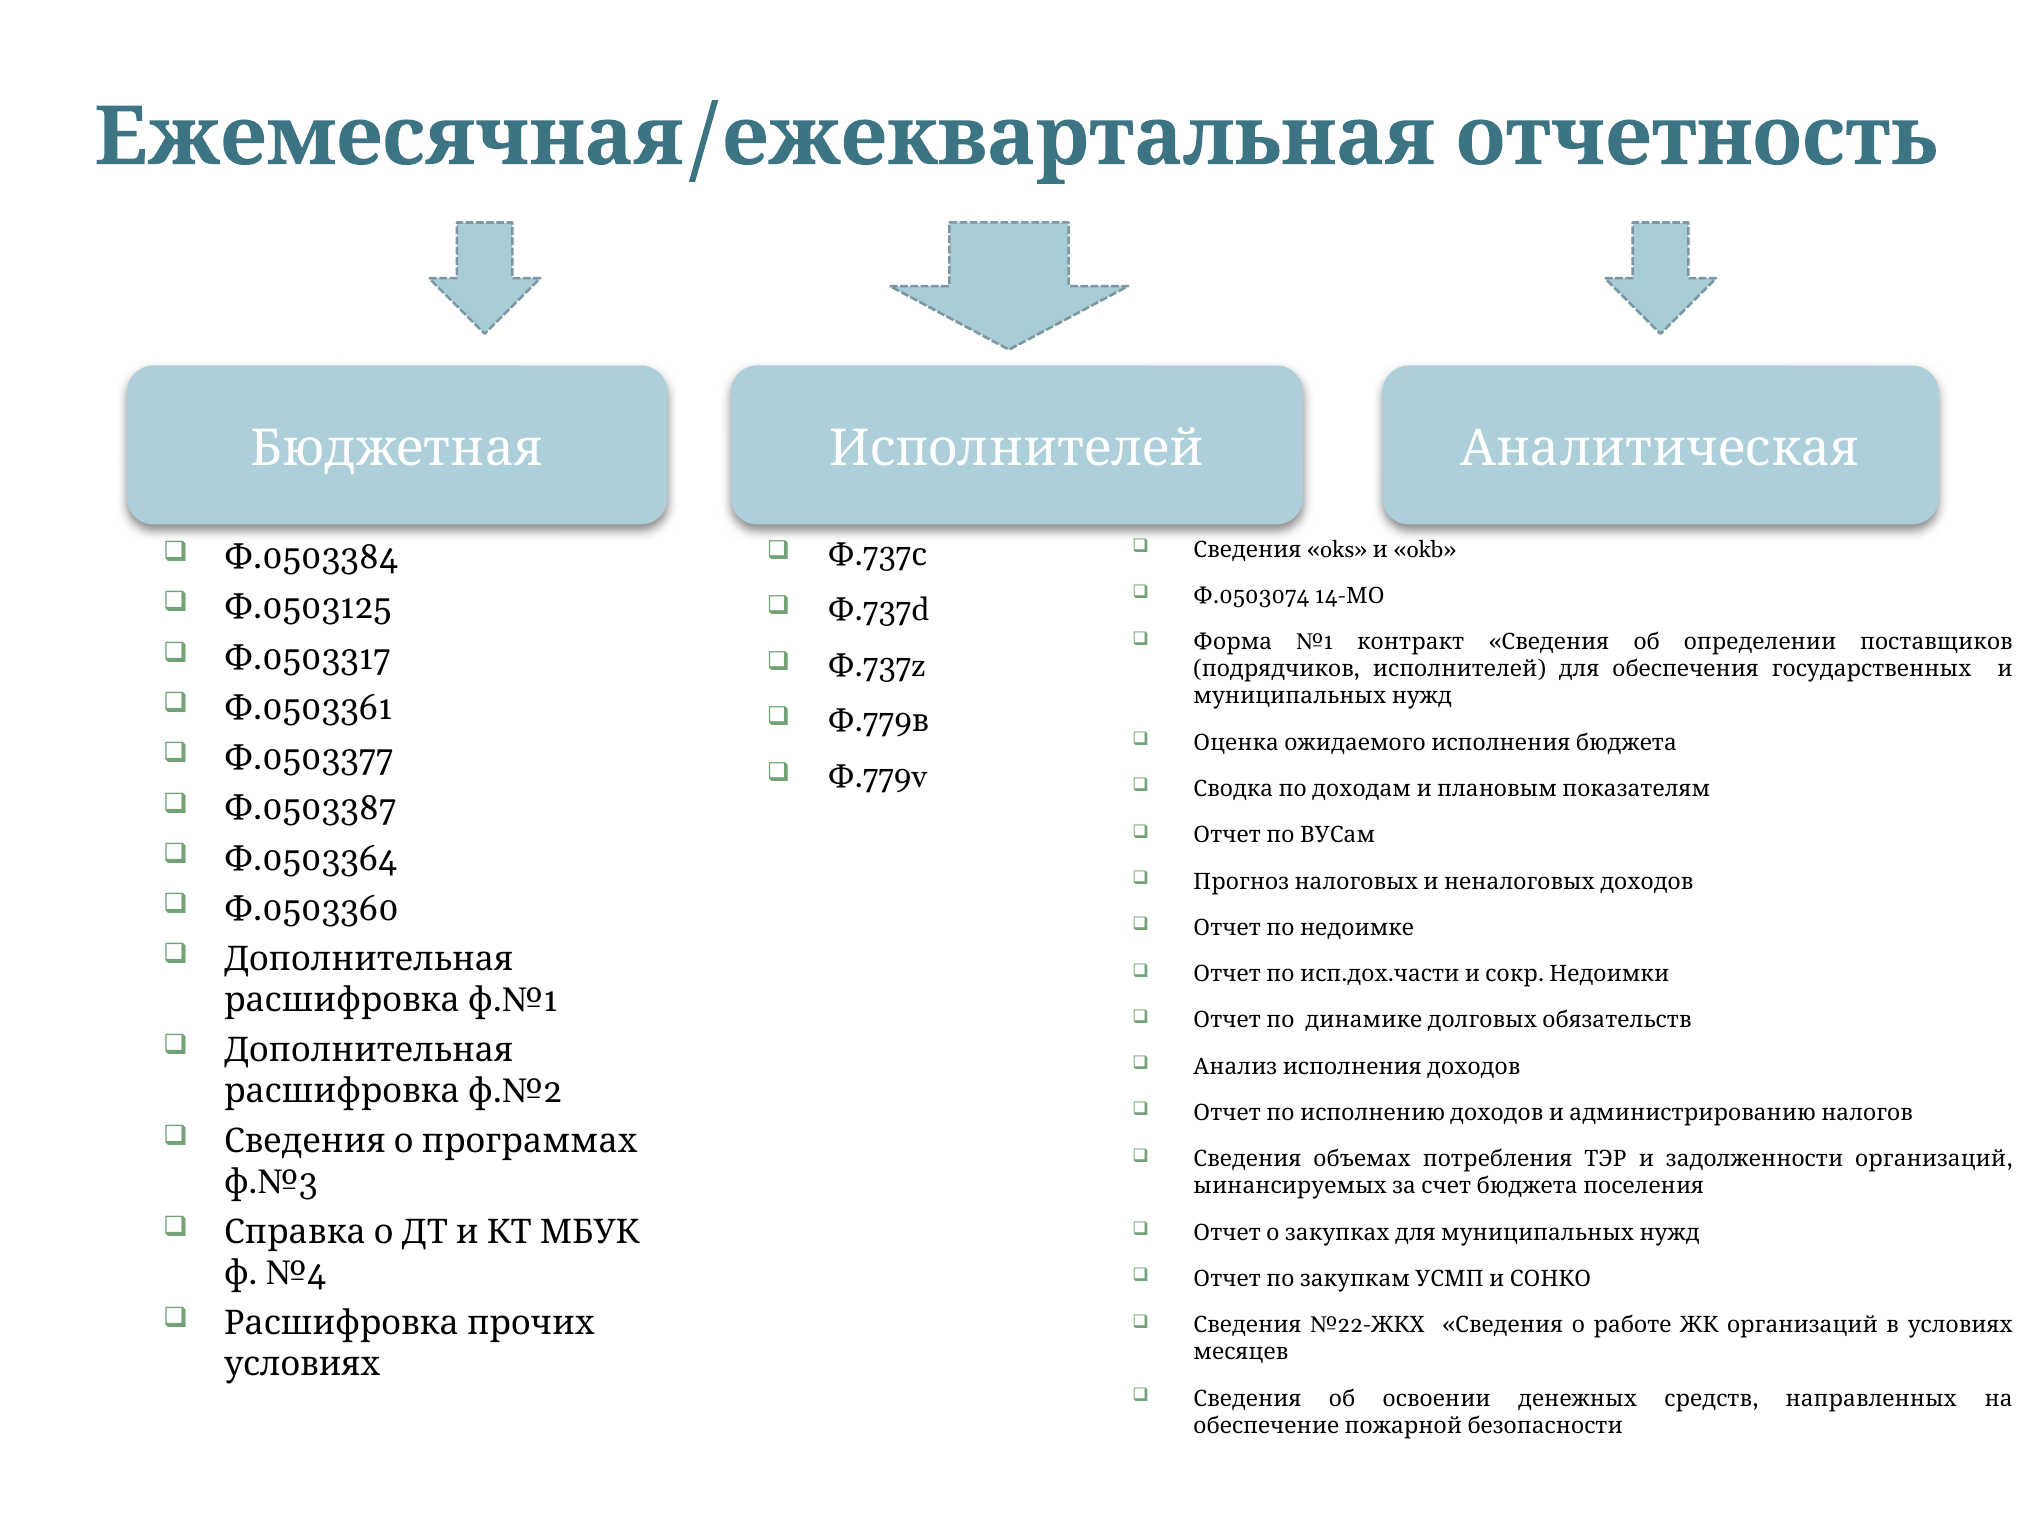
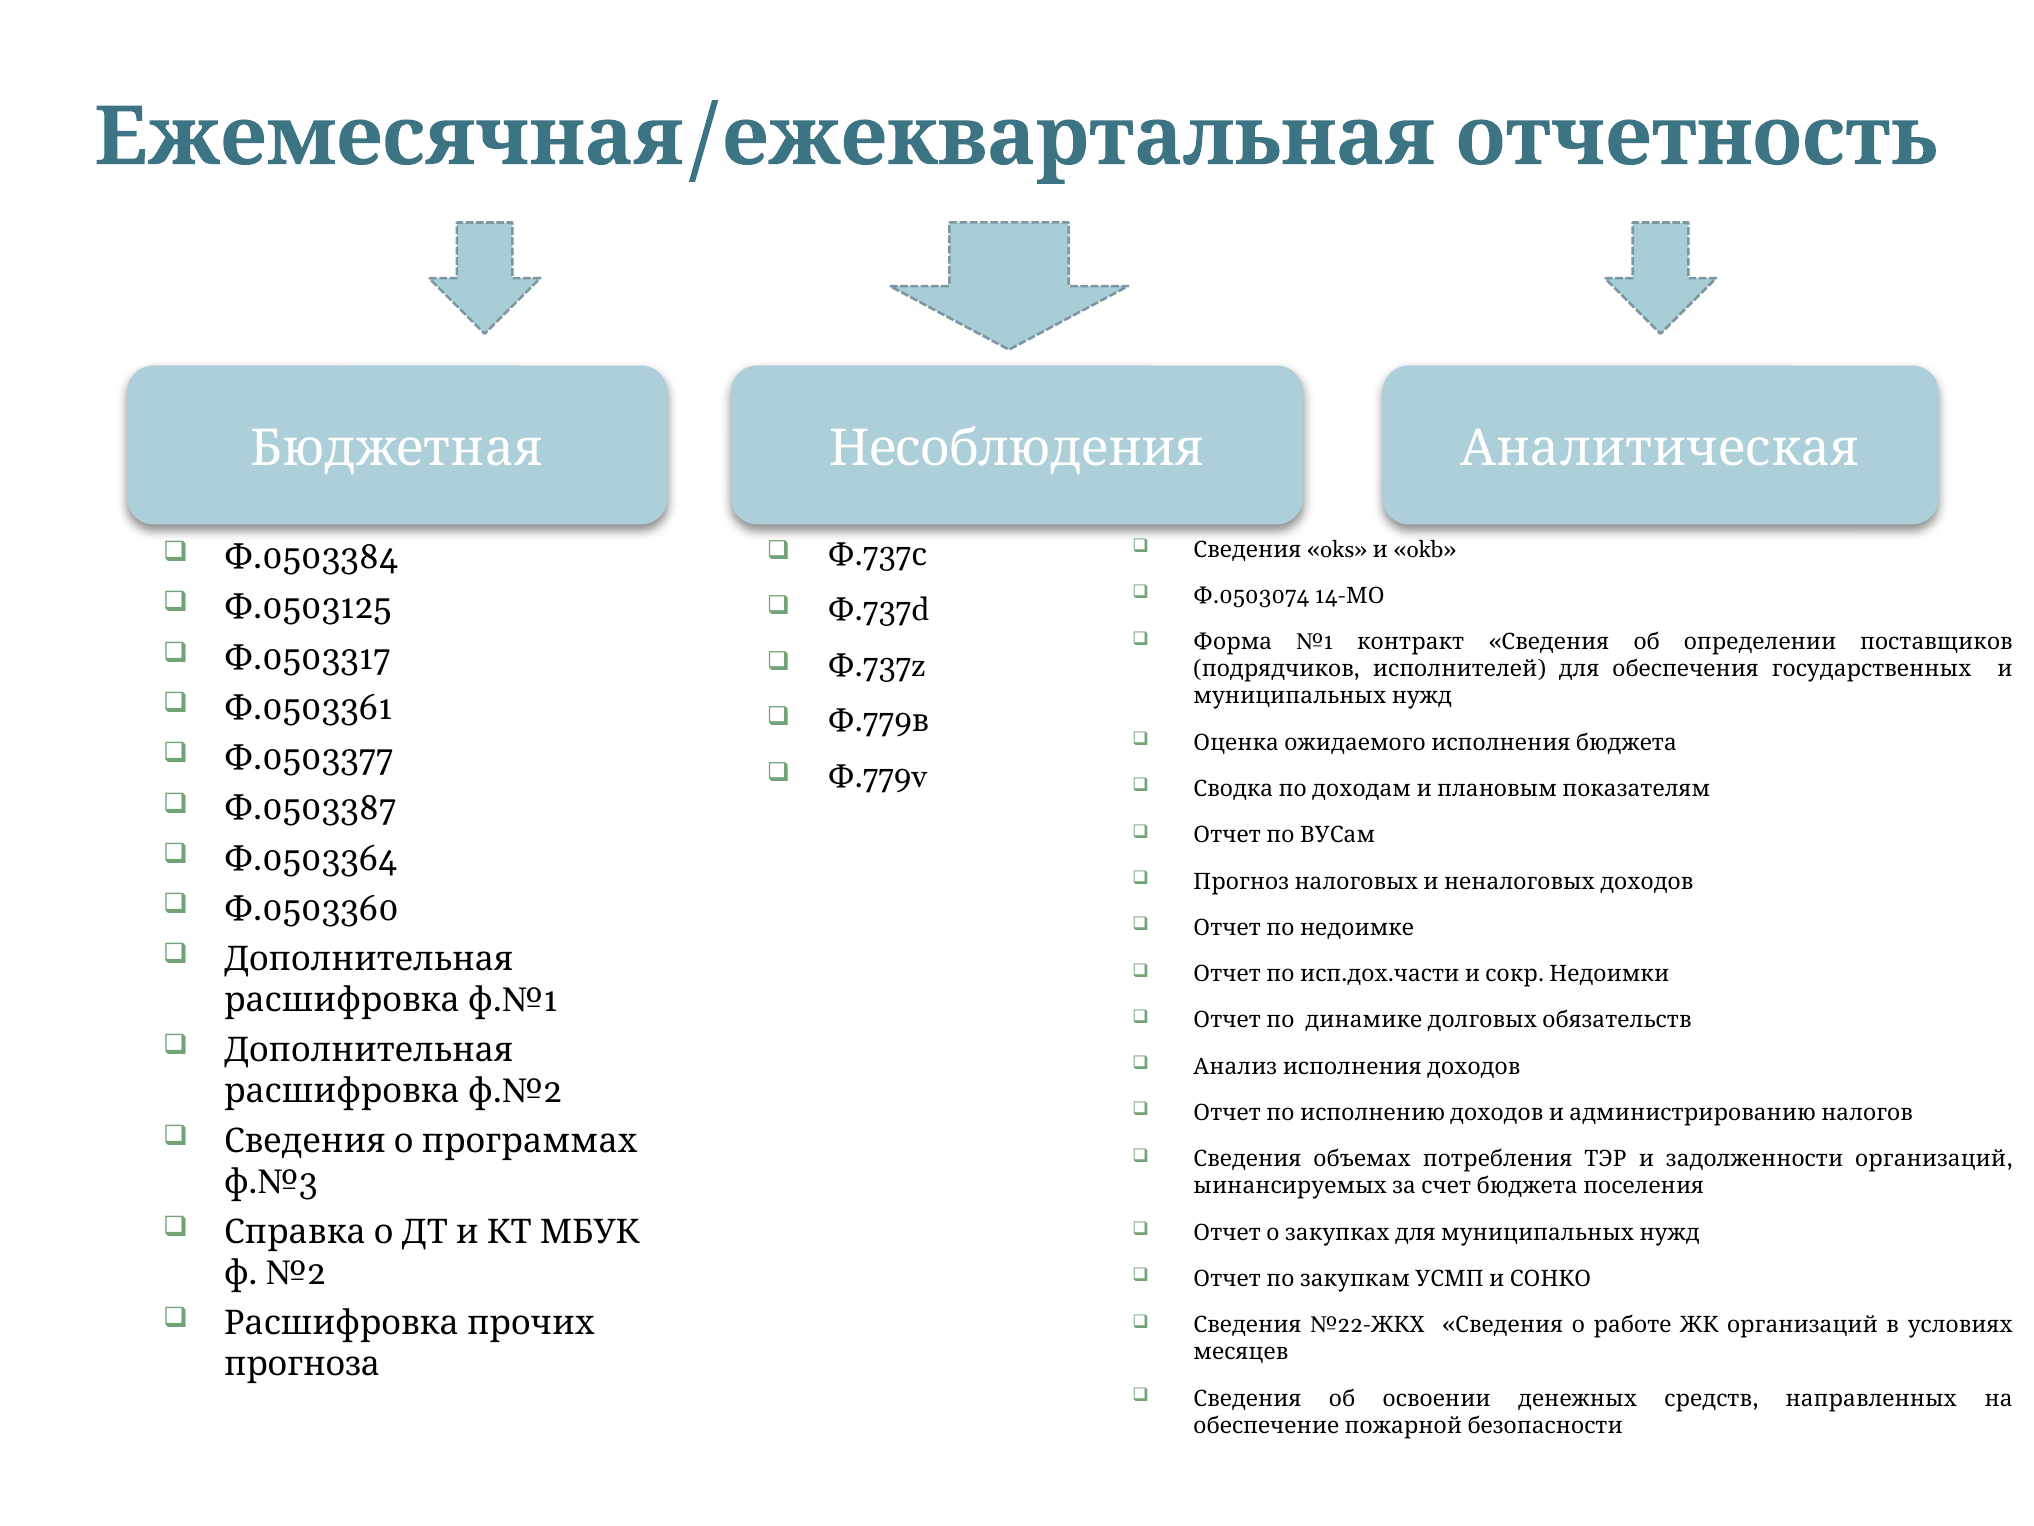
Бюджетная Исполнителей: Исполнителей -> Несоблюдения
№4: №4 -> №2
условиях at (302, 1364): условиях -> прогноза
